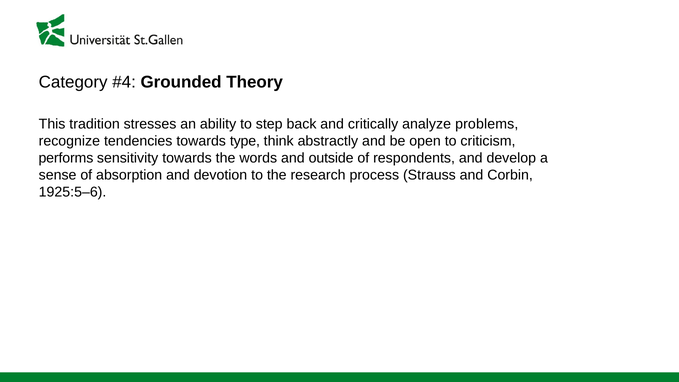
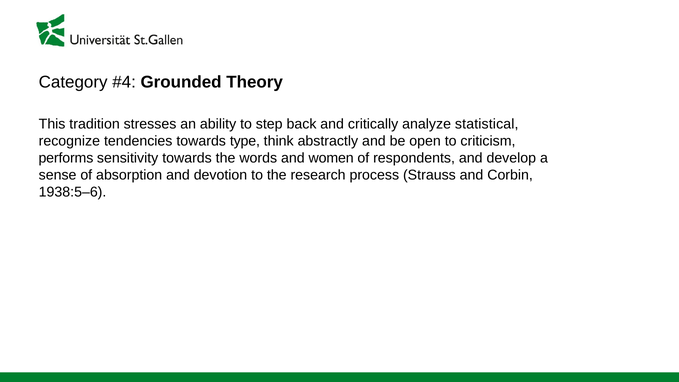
problems: problems -> statistical
outside: outside -> women
1925:5–6: 1925:5–6 -> 1938:5–6
